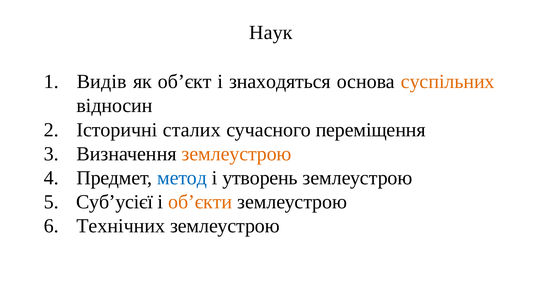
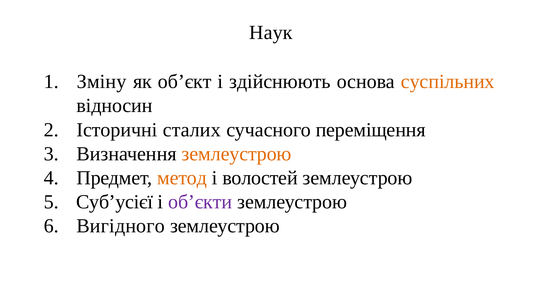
Видів: Видів -> Зміну
знаходяться: знаходяться -> здійснюють
метод colour: blue -> orange
утворень: утворень -> волостей
об’єкти colour: orange -> purple
Технічних: Технічних -> Вигідного
